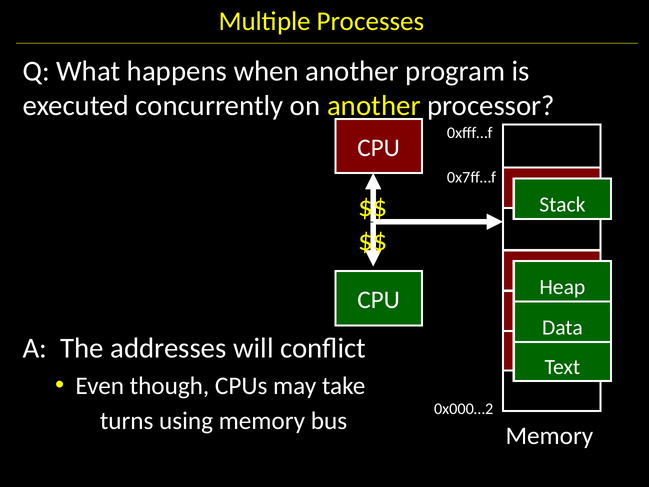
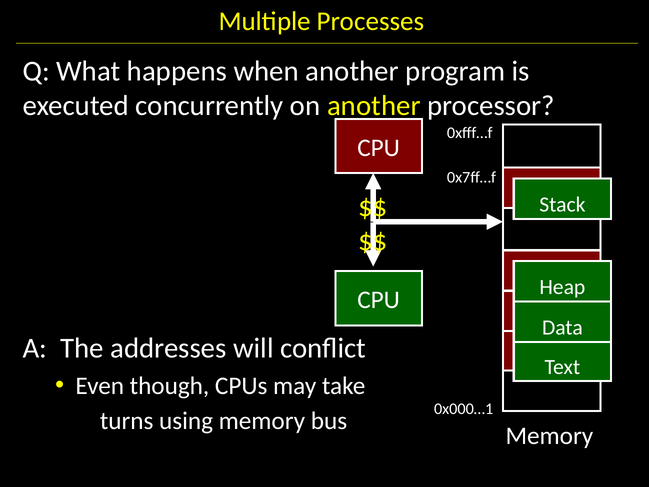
0x000…2: 0x000…2 -> 0x000…1
